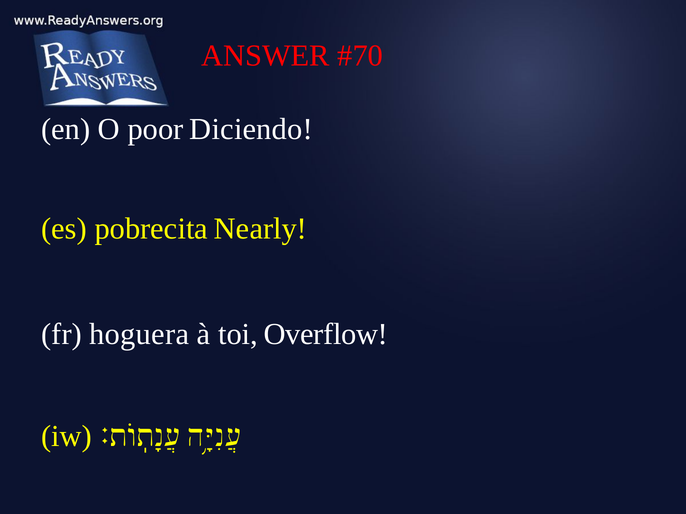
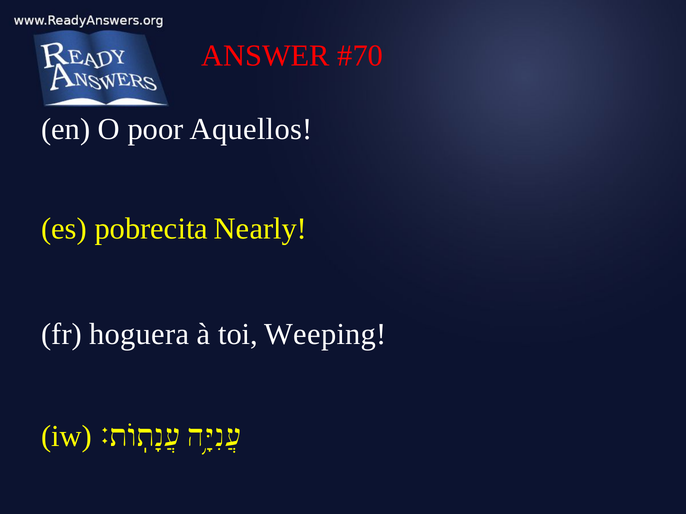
Diciendo: Diciendo -> Aquellos
Overflow: Overflow -> Weeping
